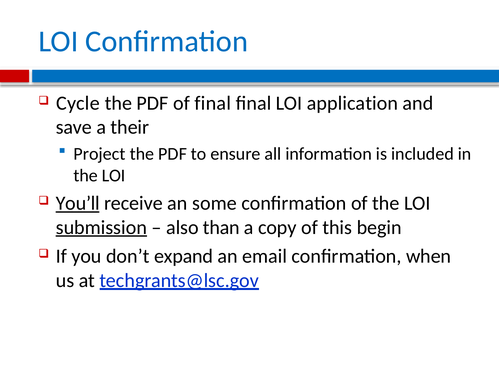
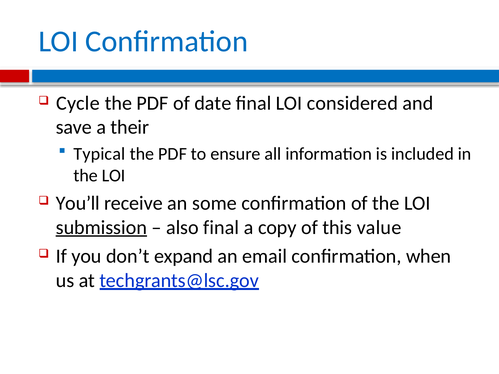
of final: final -> date
application: application -> considered
Project: Project -> Typical
You’ll underline: present -> none
also than: than -> final
begin: begin -> value
